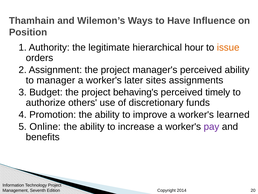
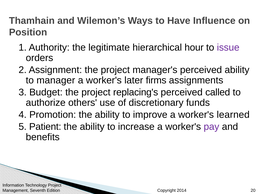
issue colour: orange -> purple
sites: sites -> firms
behaving's: behaving's -> replacing's
timely: timely -> called
Online: Online -> Patient
